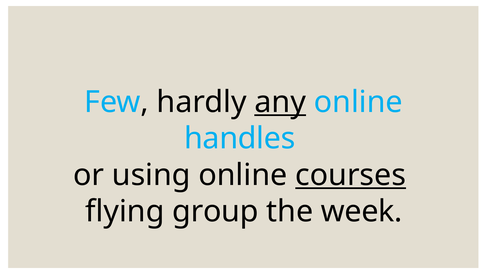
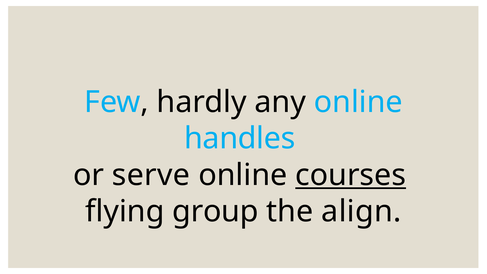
any underline: present -> none
using: using -> serve
week: week -> align
